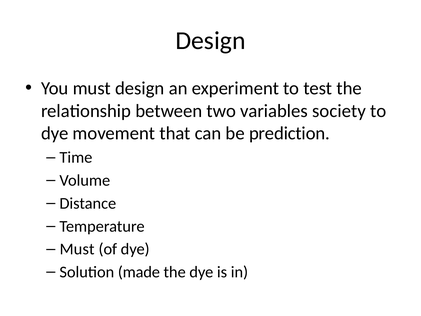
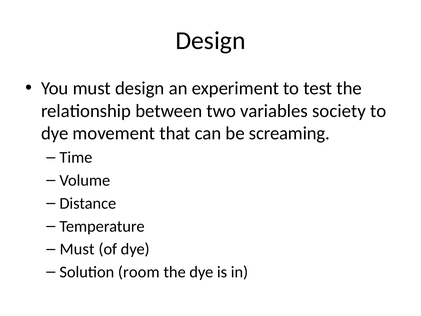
prediction: prediction -> screaming
made: made -> room
